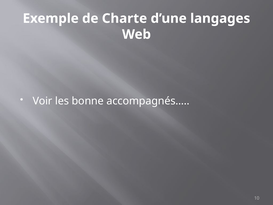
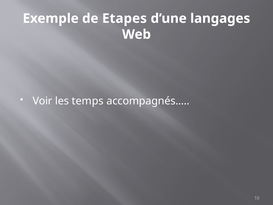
Charte: Charte -> Etapes
bonne: bonne -> temps
